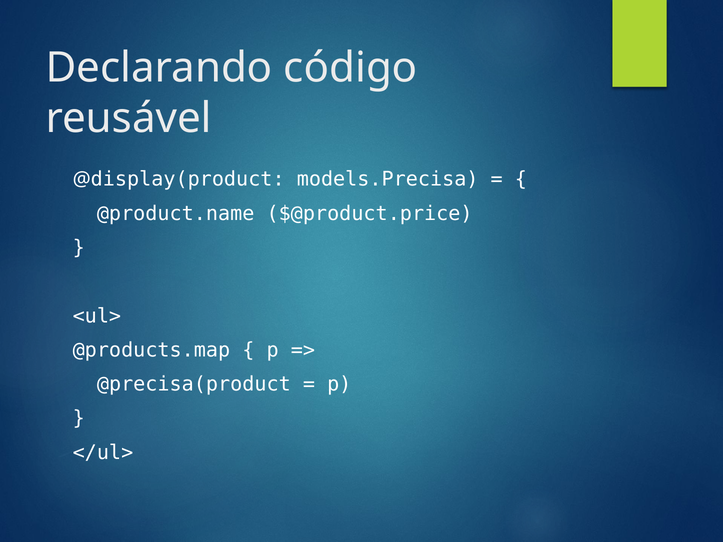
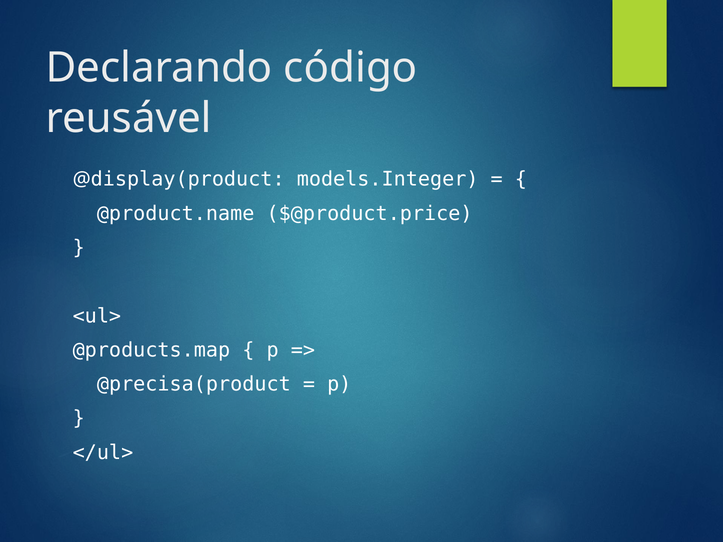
models.Precisa: models.Precisa -> models.Integer
